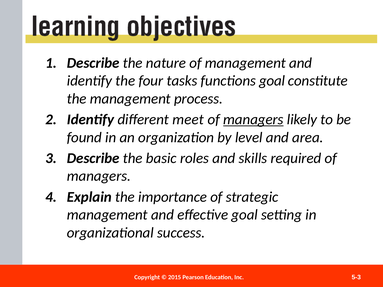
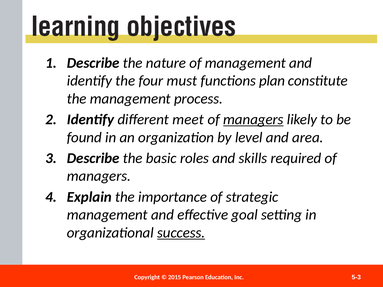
tasks: tasks -> must
functions goal: goal -> plan
success underline: none -> present
